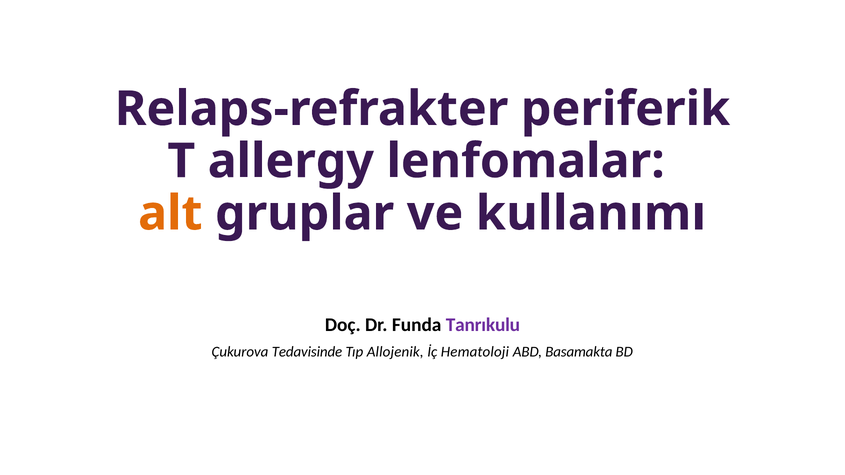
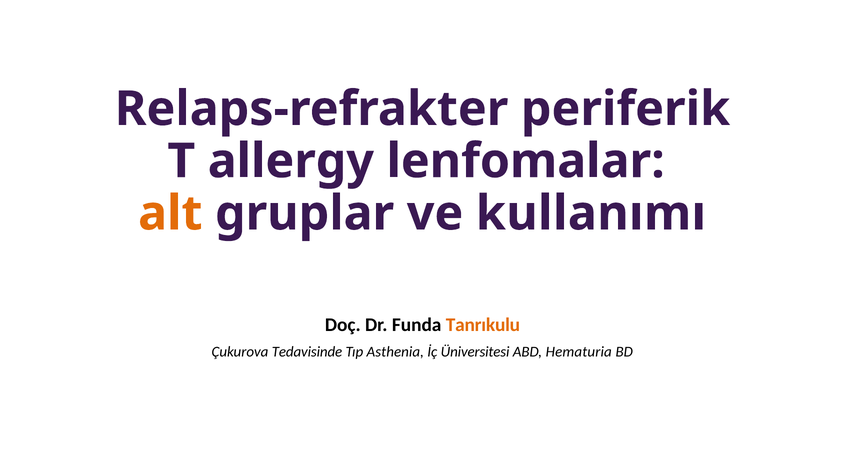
Tanrıkulu colour: purple -> orange
Allojenik: Allojenik -> Asthenia
Hematoloji: Hematoloji -> Üniversitesi
Basamakta: Basamakta -> Hematuria
